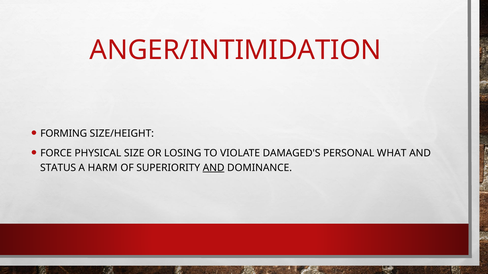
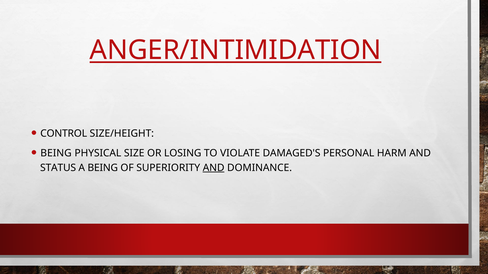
ANGER/INTIMIDATION underline: none -> present
FORMING: FORMING -> CONTROL
FORCE at (56, 153): FORCE -> BEING
WHAT: WHAT -> HARM
A HARM: HARM -> BEING
